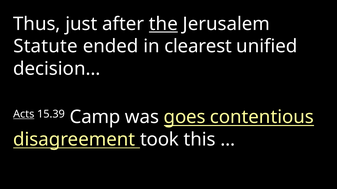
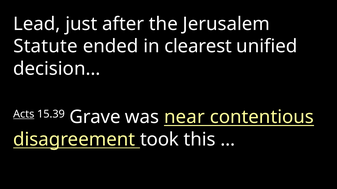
Thus: Thus -> Lead
the underline: present -> none
Camp: Camp -> Grave
goes: goes -> near
